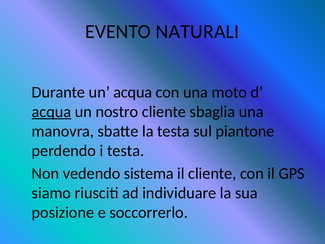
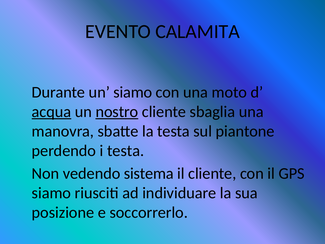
NATURALI: NATURALI -> CALAMITA
un acqua: acqua -> siamo
nostro underline: none -> present
